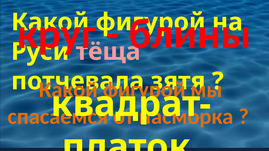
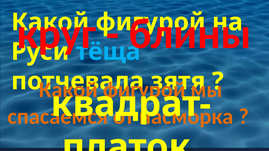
тёща colour: pink -> light blue
